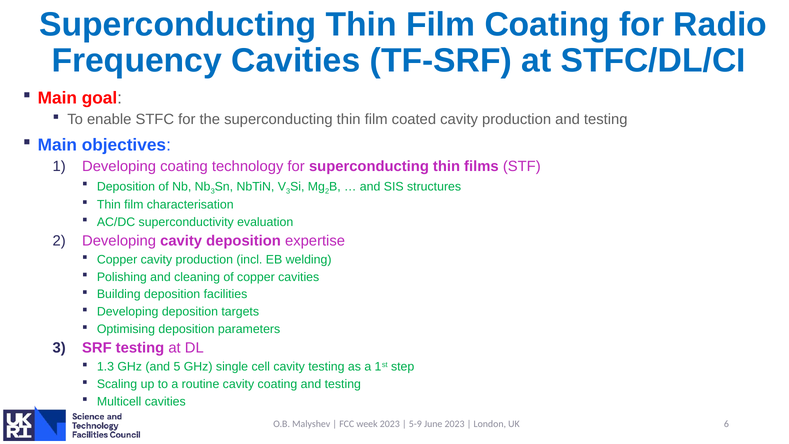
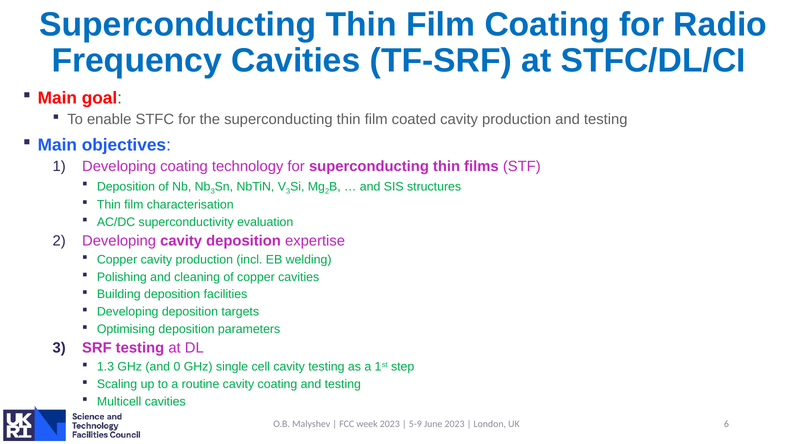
5: 5 -> 0
